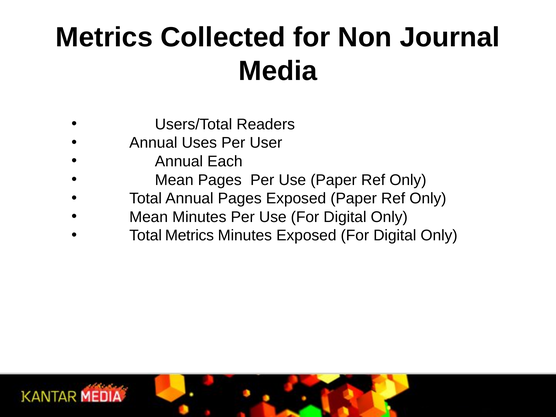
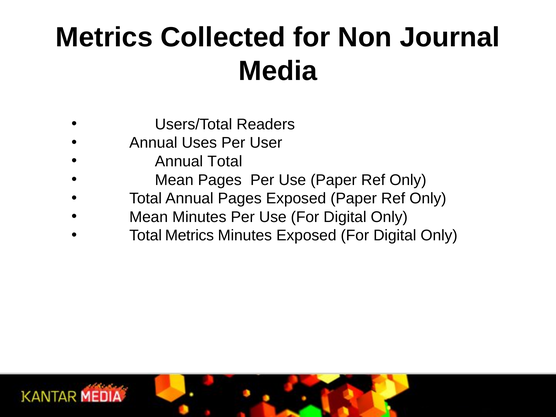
Annual Each: Each -> Total
